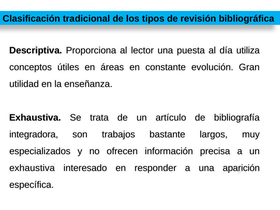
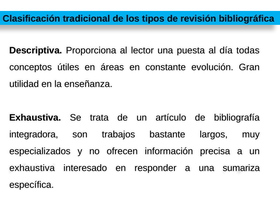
utiliza: utiliza -> todas
aparición: aparición -> sumariza
